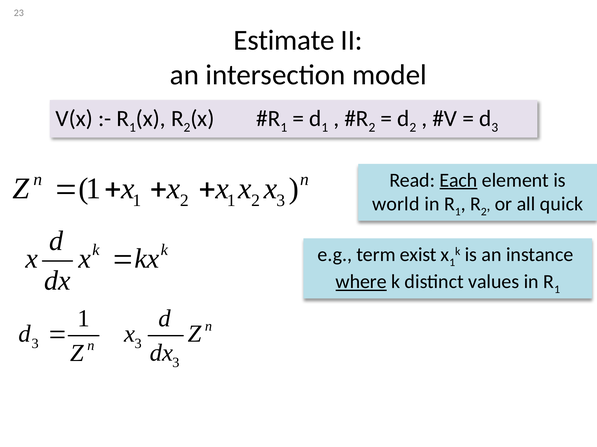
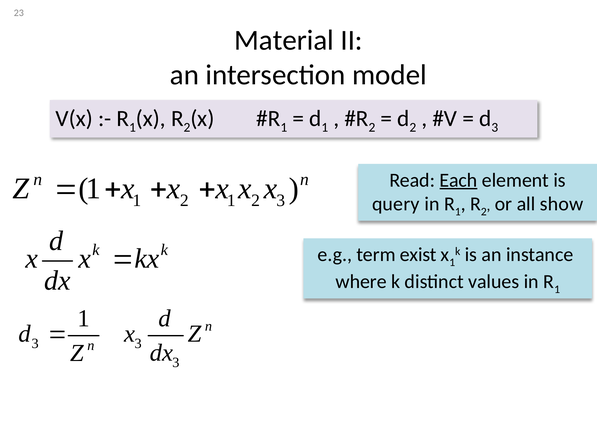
Estimate: Estimate -> Material
world: world -> query
quick: quick -> show
where underline: present -> none
